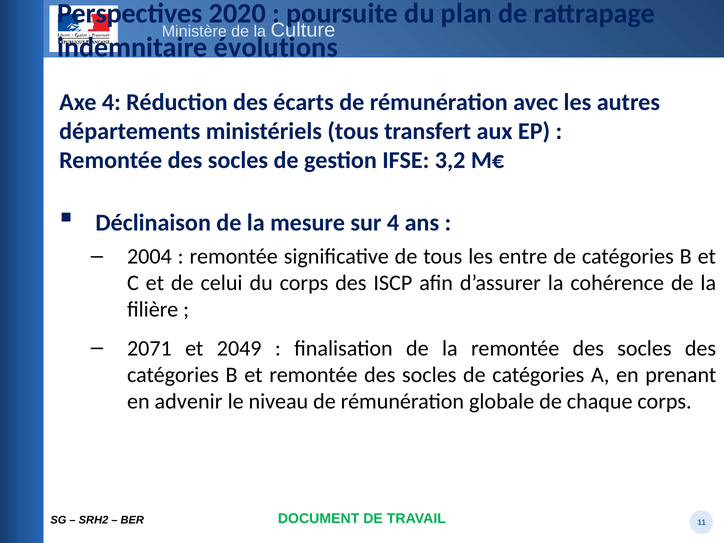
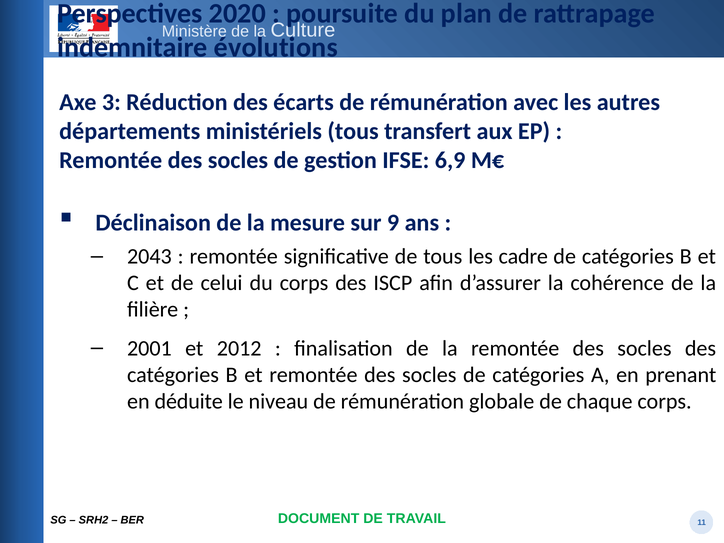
Axe 4: 4 -> 3
3,2: 3,2 -> 6,9
sur 4: 4 -> 9
2004: 2004 -> 2043
entre: entre -> cadre
2071: 2071 -> 2001
2049: 2049 -> 2012
advenir: advenir -> déduite
